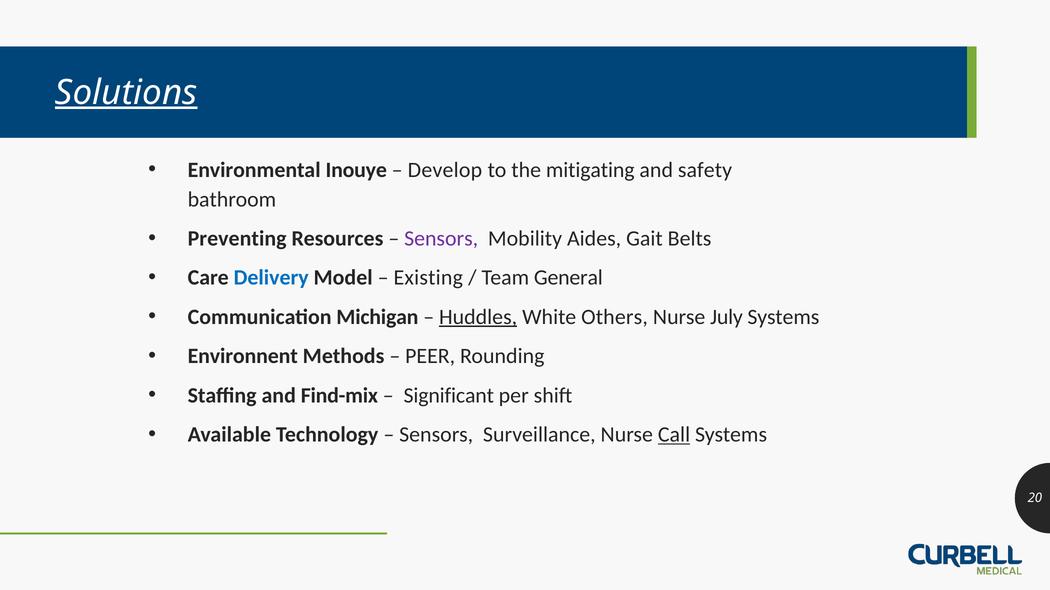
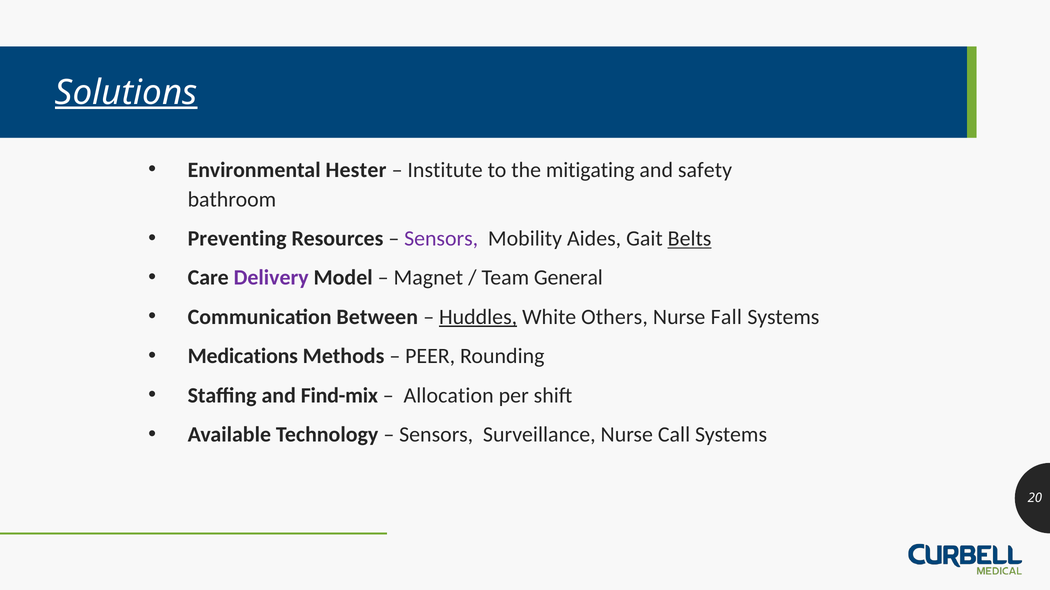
Inouye: Inouye -> Hester
Develop: Develop -> Institute
Belts underline: none -> present
Delivery colour: blue -> purple
Existing: Existing -> Magnet
Michigan: Michigan -> Between
July: July -> Fall
Environnent: Environnent -> Medications
Significant: Significant -> Allocation
Call underline: present -> none
